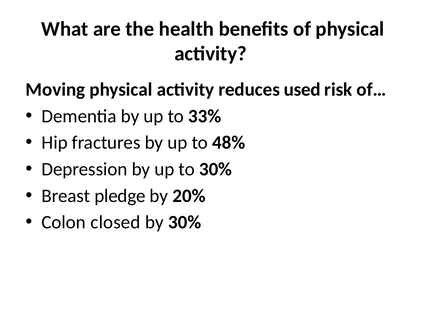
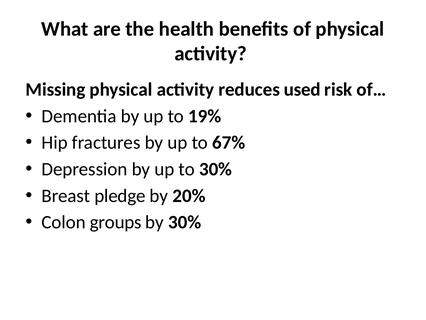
Moving: Moving -> Missing
33%: 33% -> 19%
48%: 48% -> 67%
closed: closed -> groups
